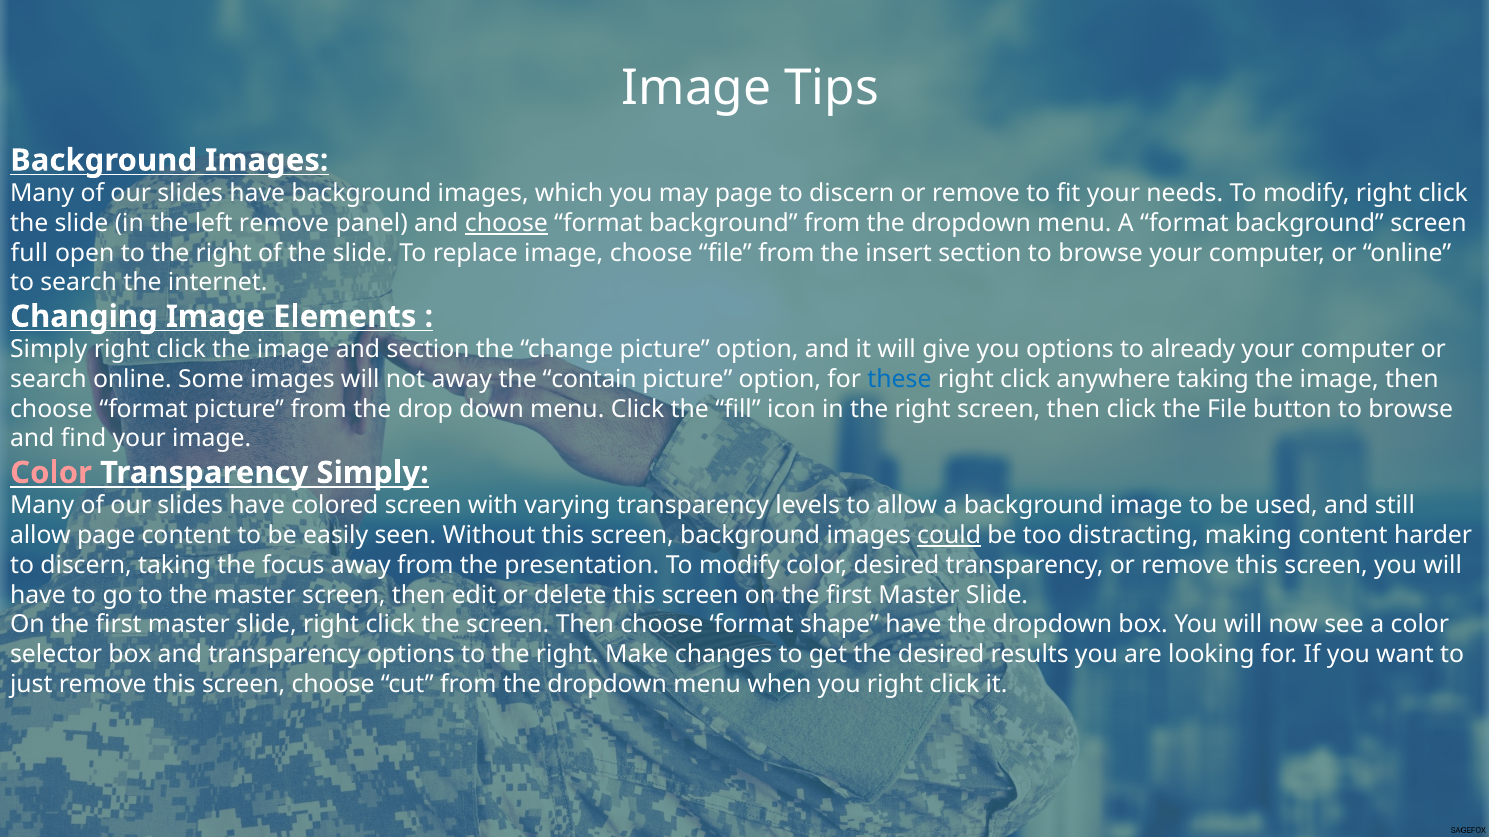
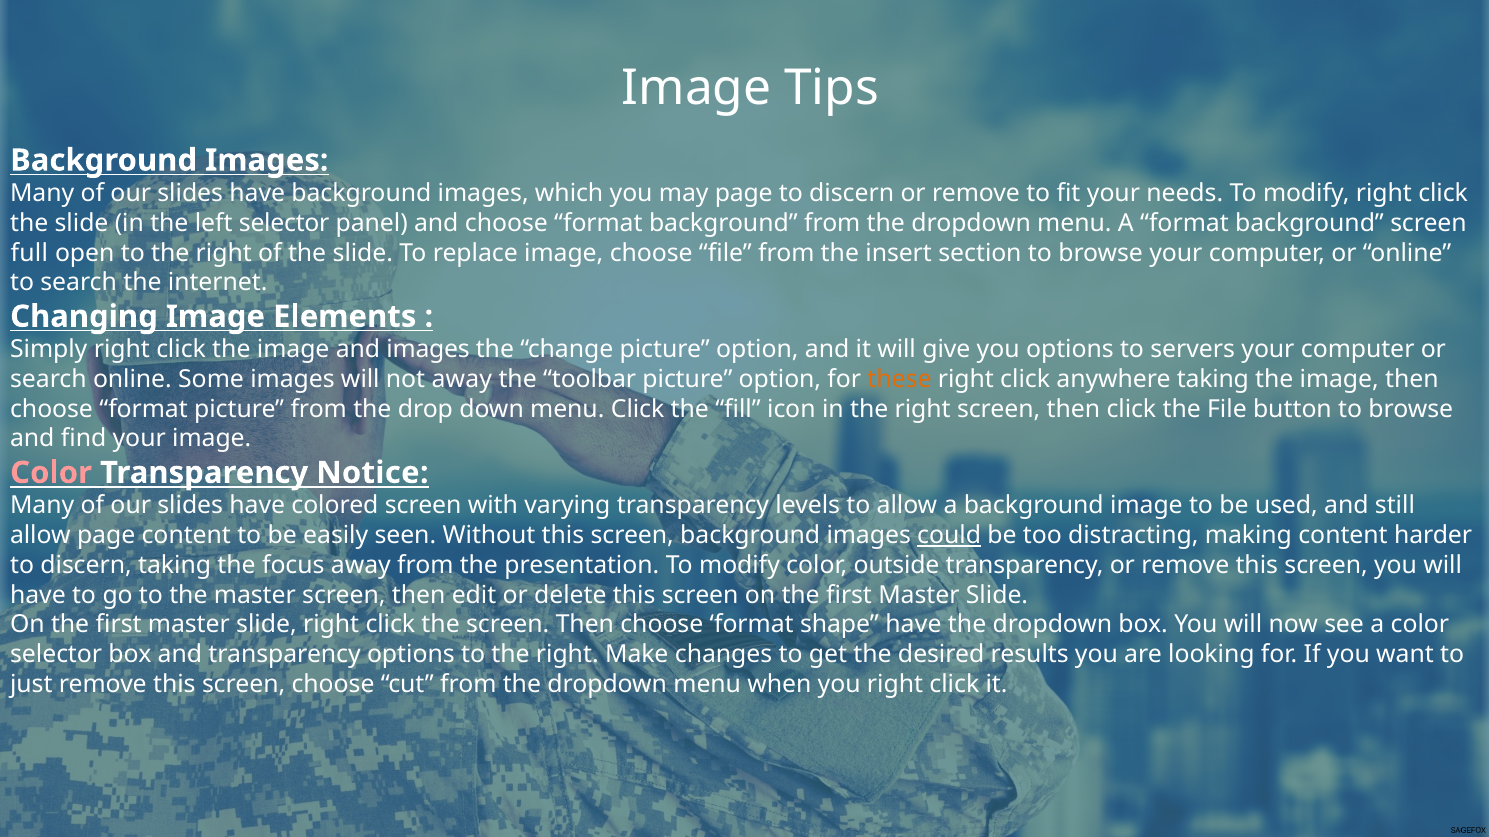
left remove: remove -> selector
choose at (506, 223) underline: present -> none
and section: section -> images
already: already -> servers
contain: contain -> toolbar
these colour: blue -> orange
Transparency Simply: Simply -> Notice
color desired: desired -> outside
